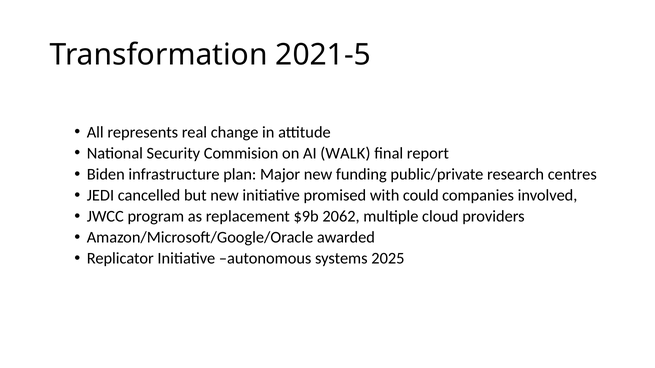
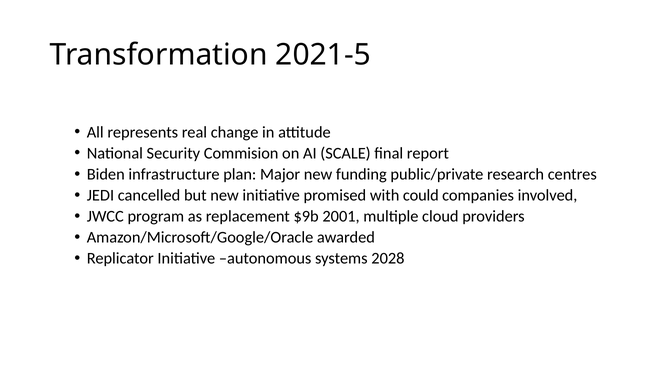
WALK: WALK -> SCALE
2062: 2062 -> 2001
2025: 2025 -> 2028
